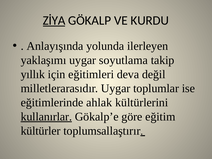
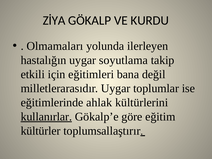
ZİYA underline: present -> none
Anlayışında: Anlayışında -> Olmamaları
yaklaşımı: yaklaşımı -> hastalığın
yıllık: yıllık -> etkili
deva: deva -> bana
